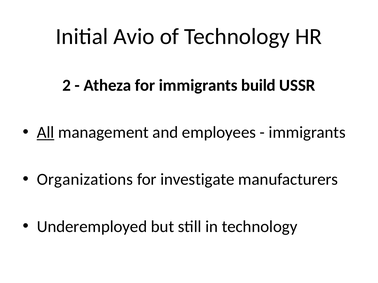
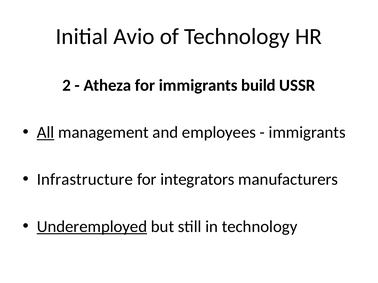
Organizations: Organizations -> Infrastructure
investigate: investigate -> integrators
Underemployed underline: none -> present
